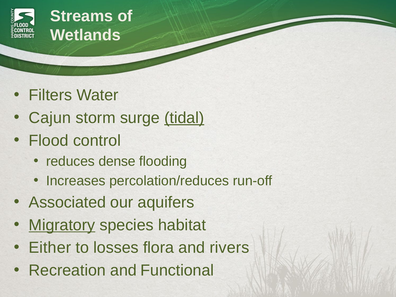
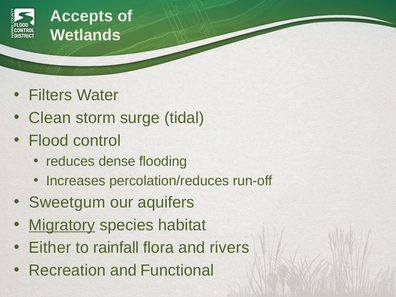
Streams: Streams -> Accepts
Cajun: Cajun -> Clean
tidal underline: present -> none
Associated: Associated -> Sweetgum
losses: losses -> rainfall
